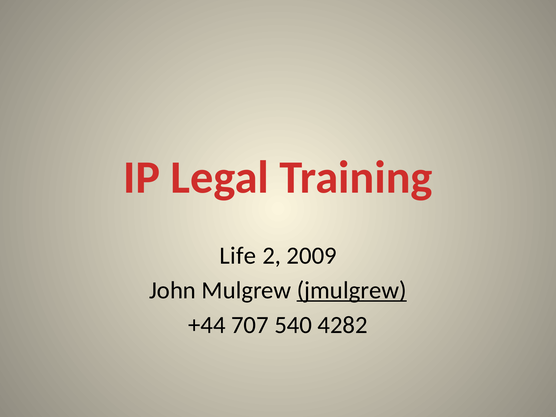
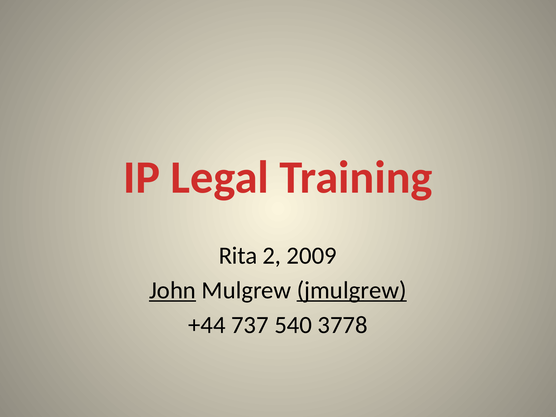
Life: Life -> Rita
John underline: none -> present
707: 707 -> 737
4282: 4282 -> 3778
